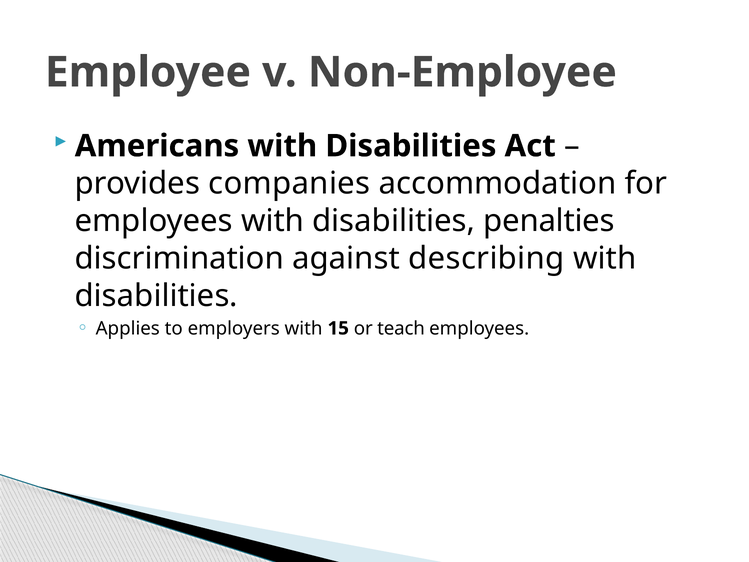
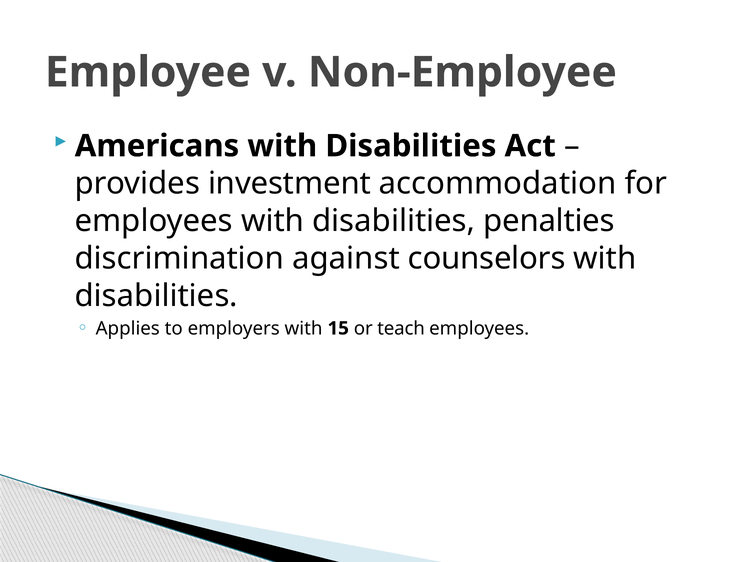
companies: companies -> investment
describing: describing -> counselors
